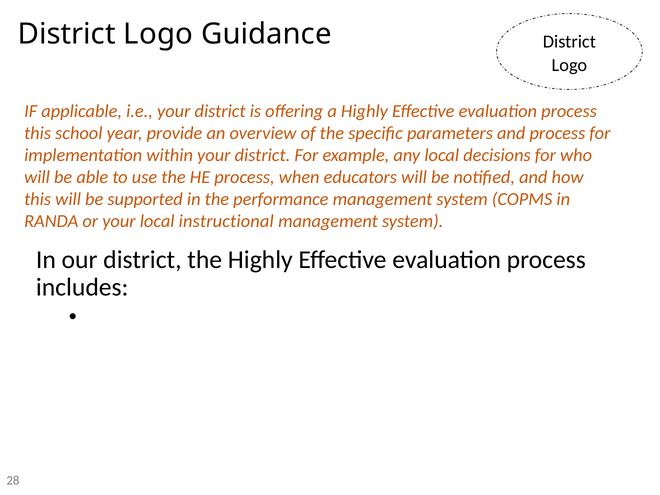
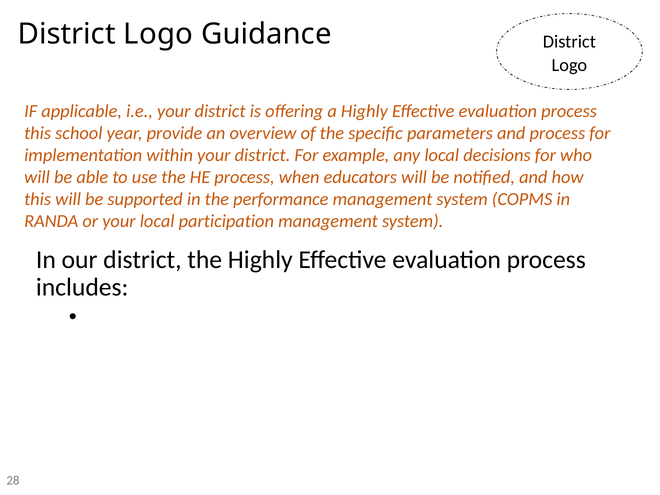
instructional: instructional -> participation
